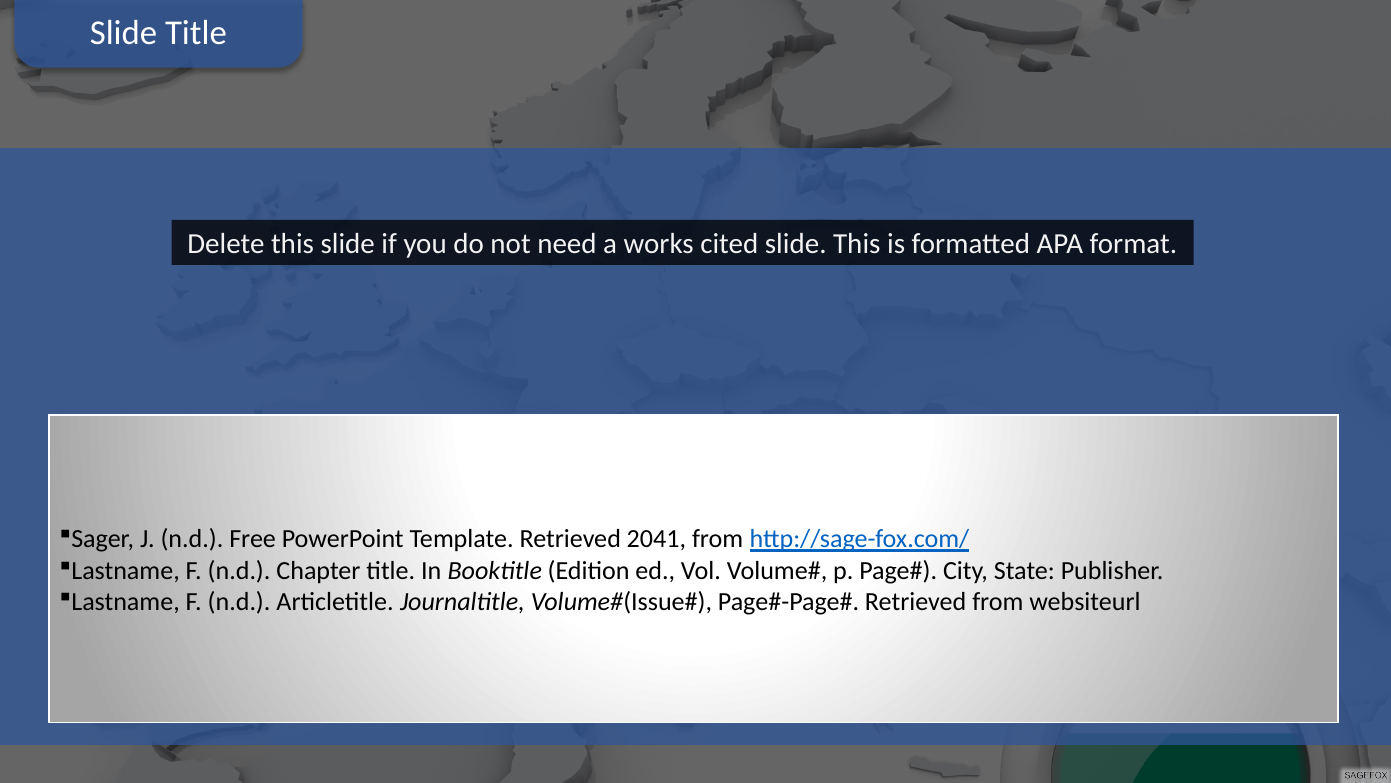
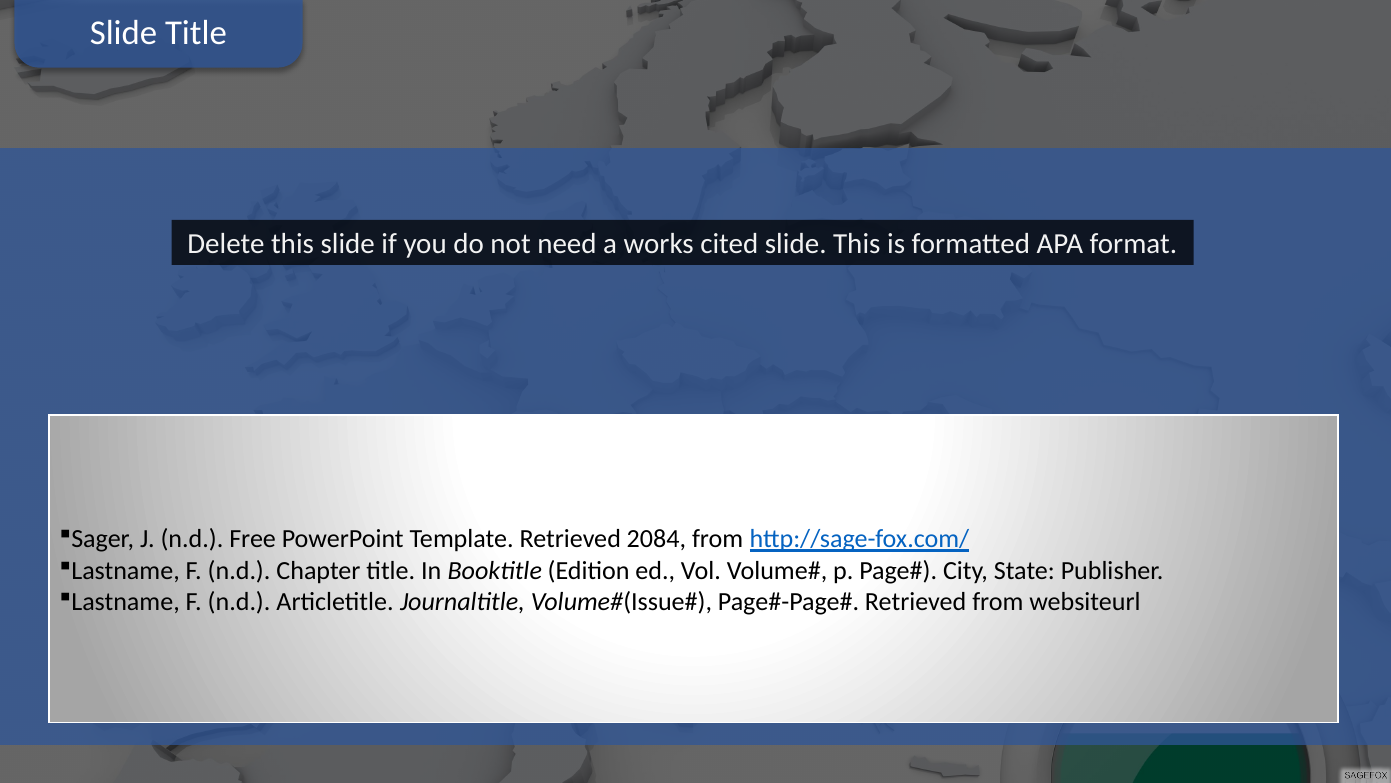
2041: 2041 -> 2084
